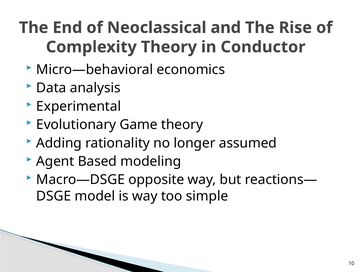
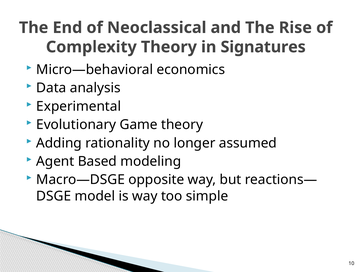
Conductor: Conductor -> Signatures
